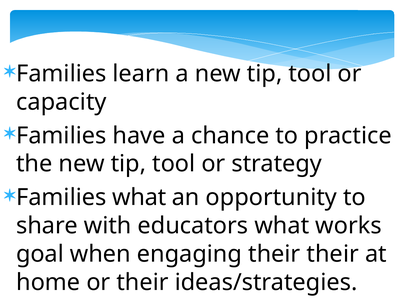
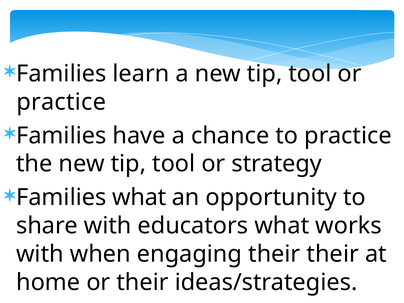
capacity at (61, 102): capacity -> practice
goal at (40, 254): goal -> with
